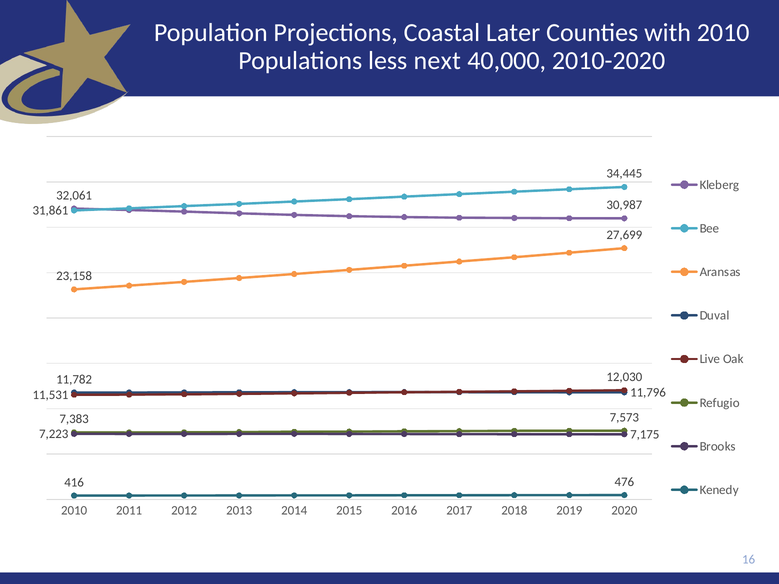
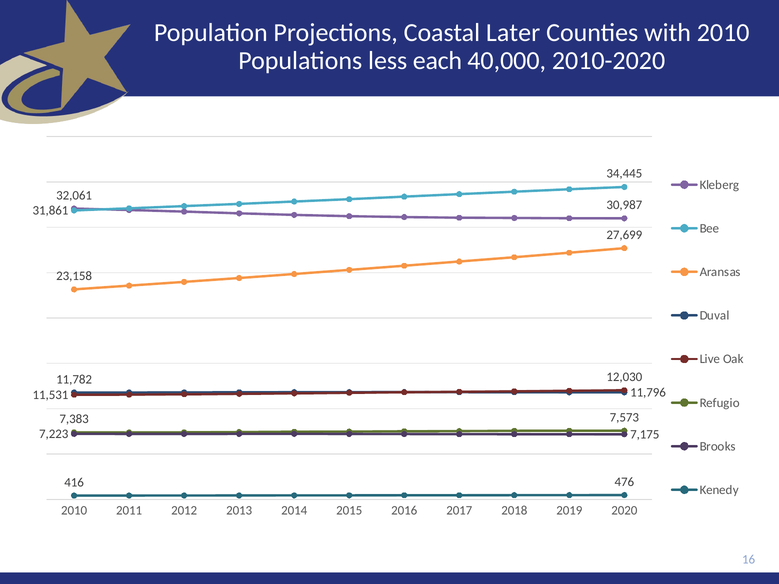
next: next -> each
